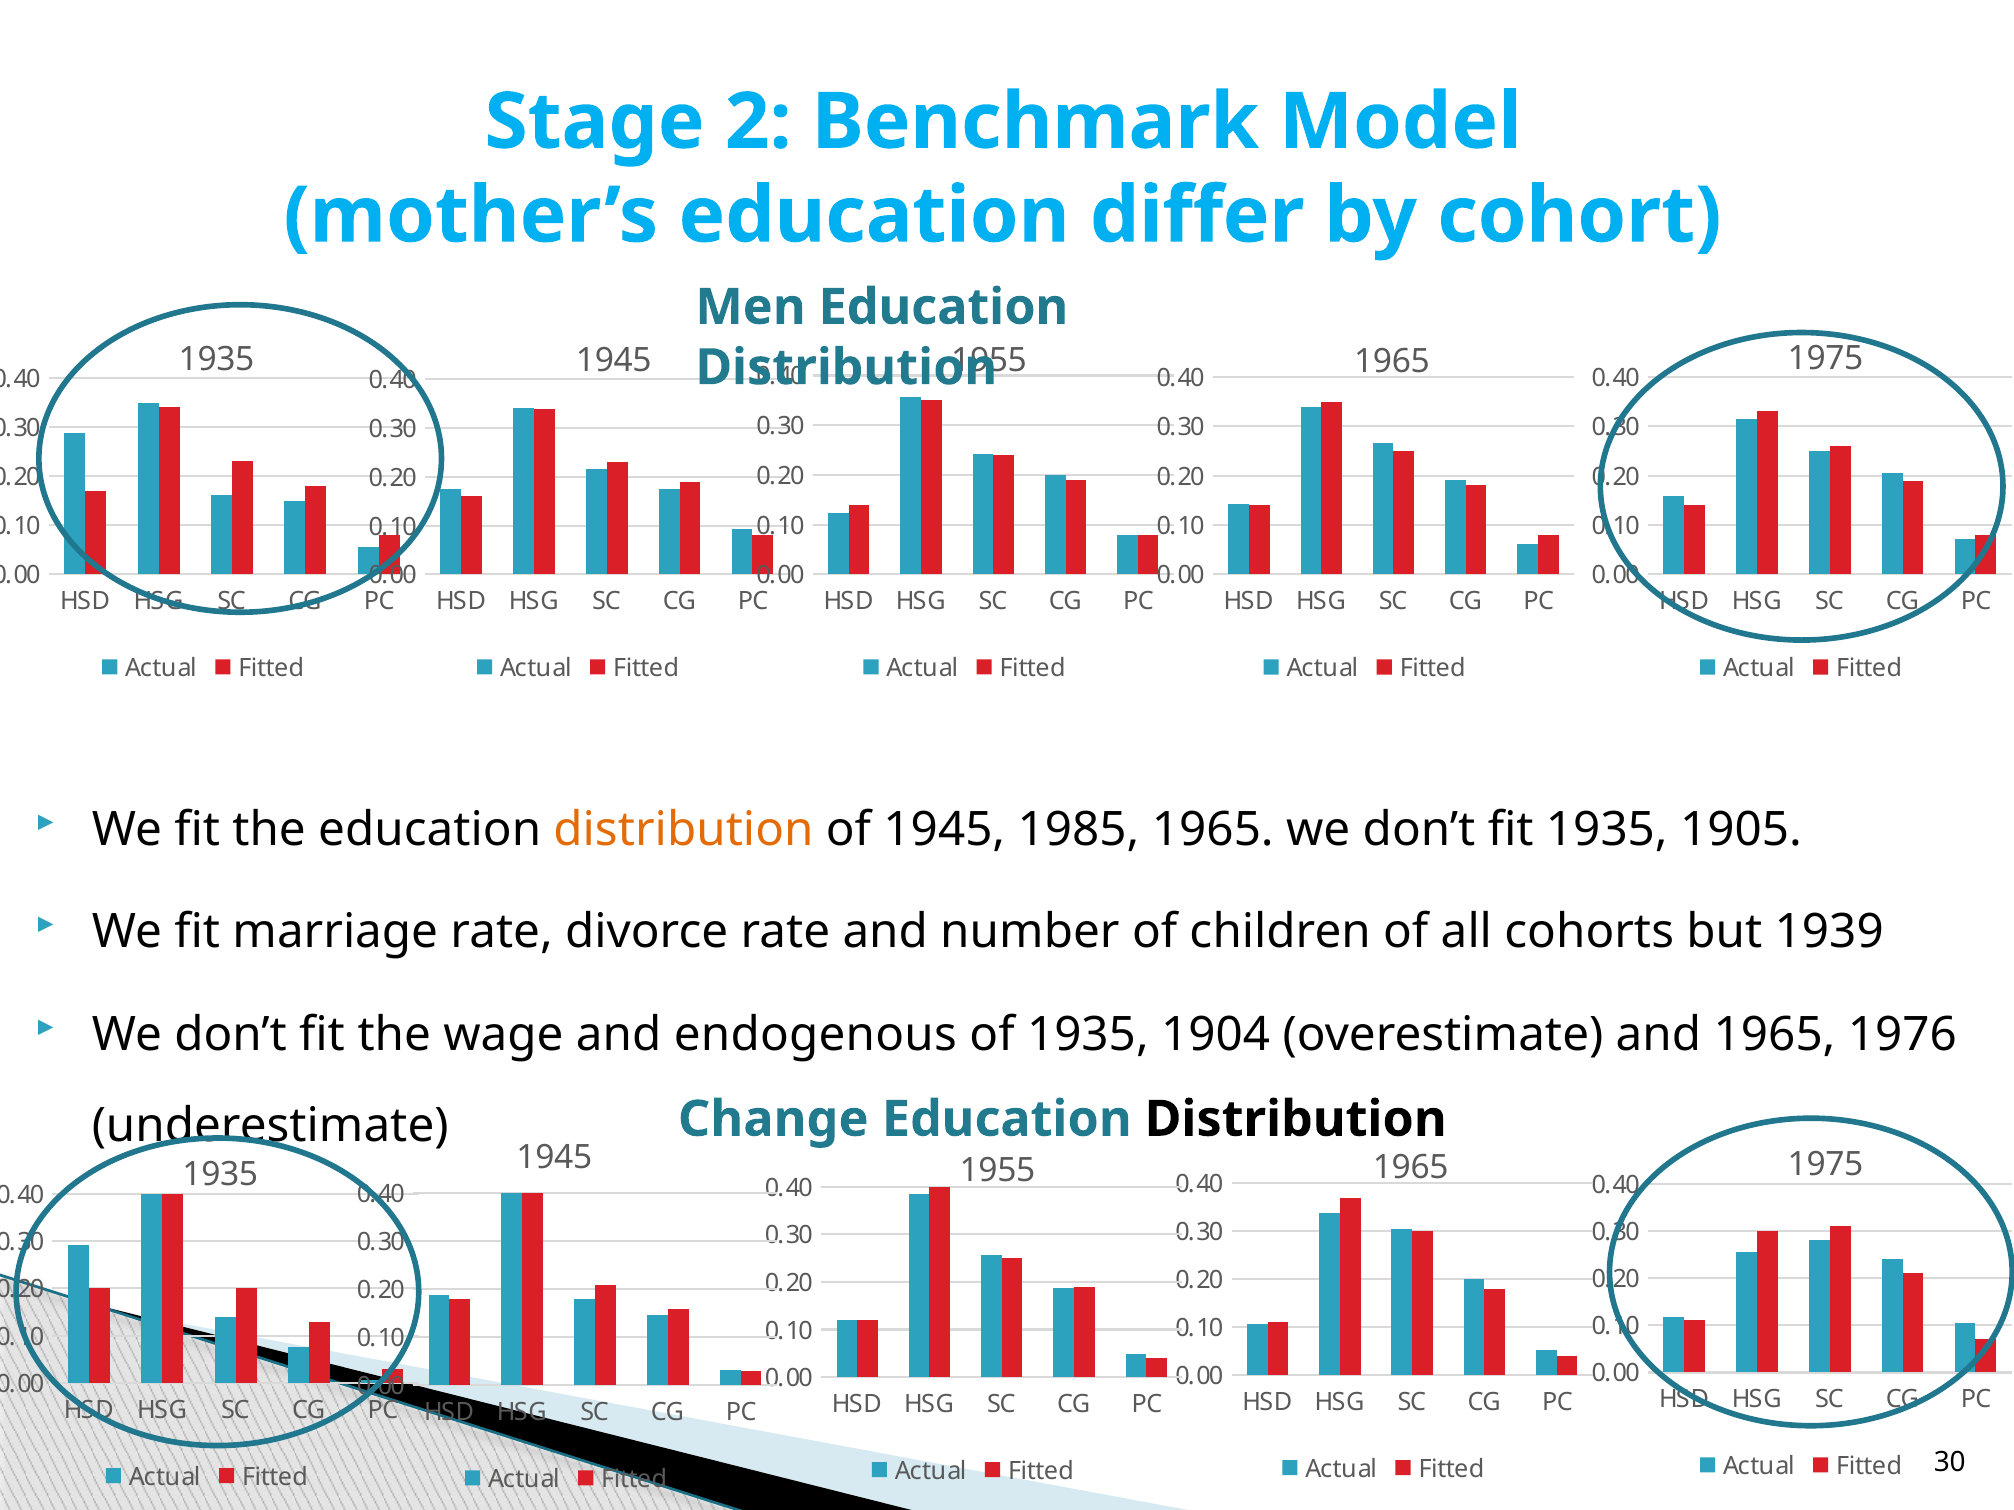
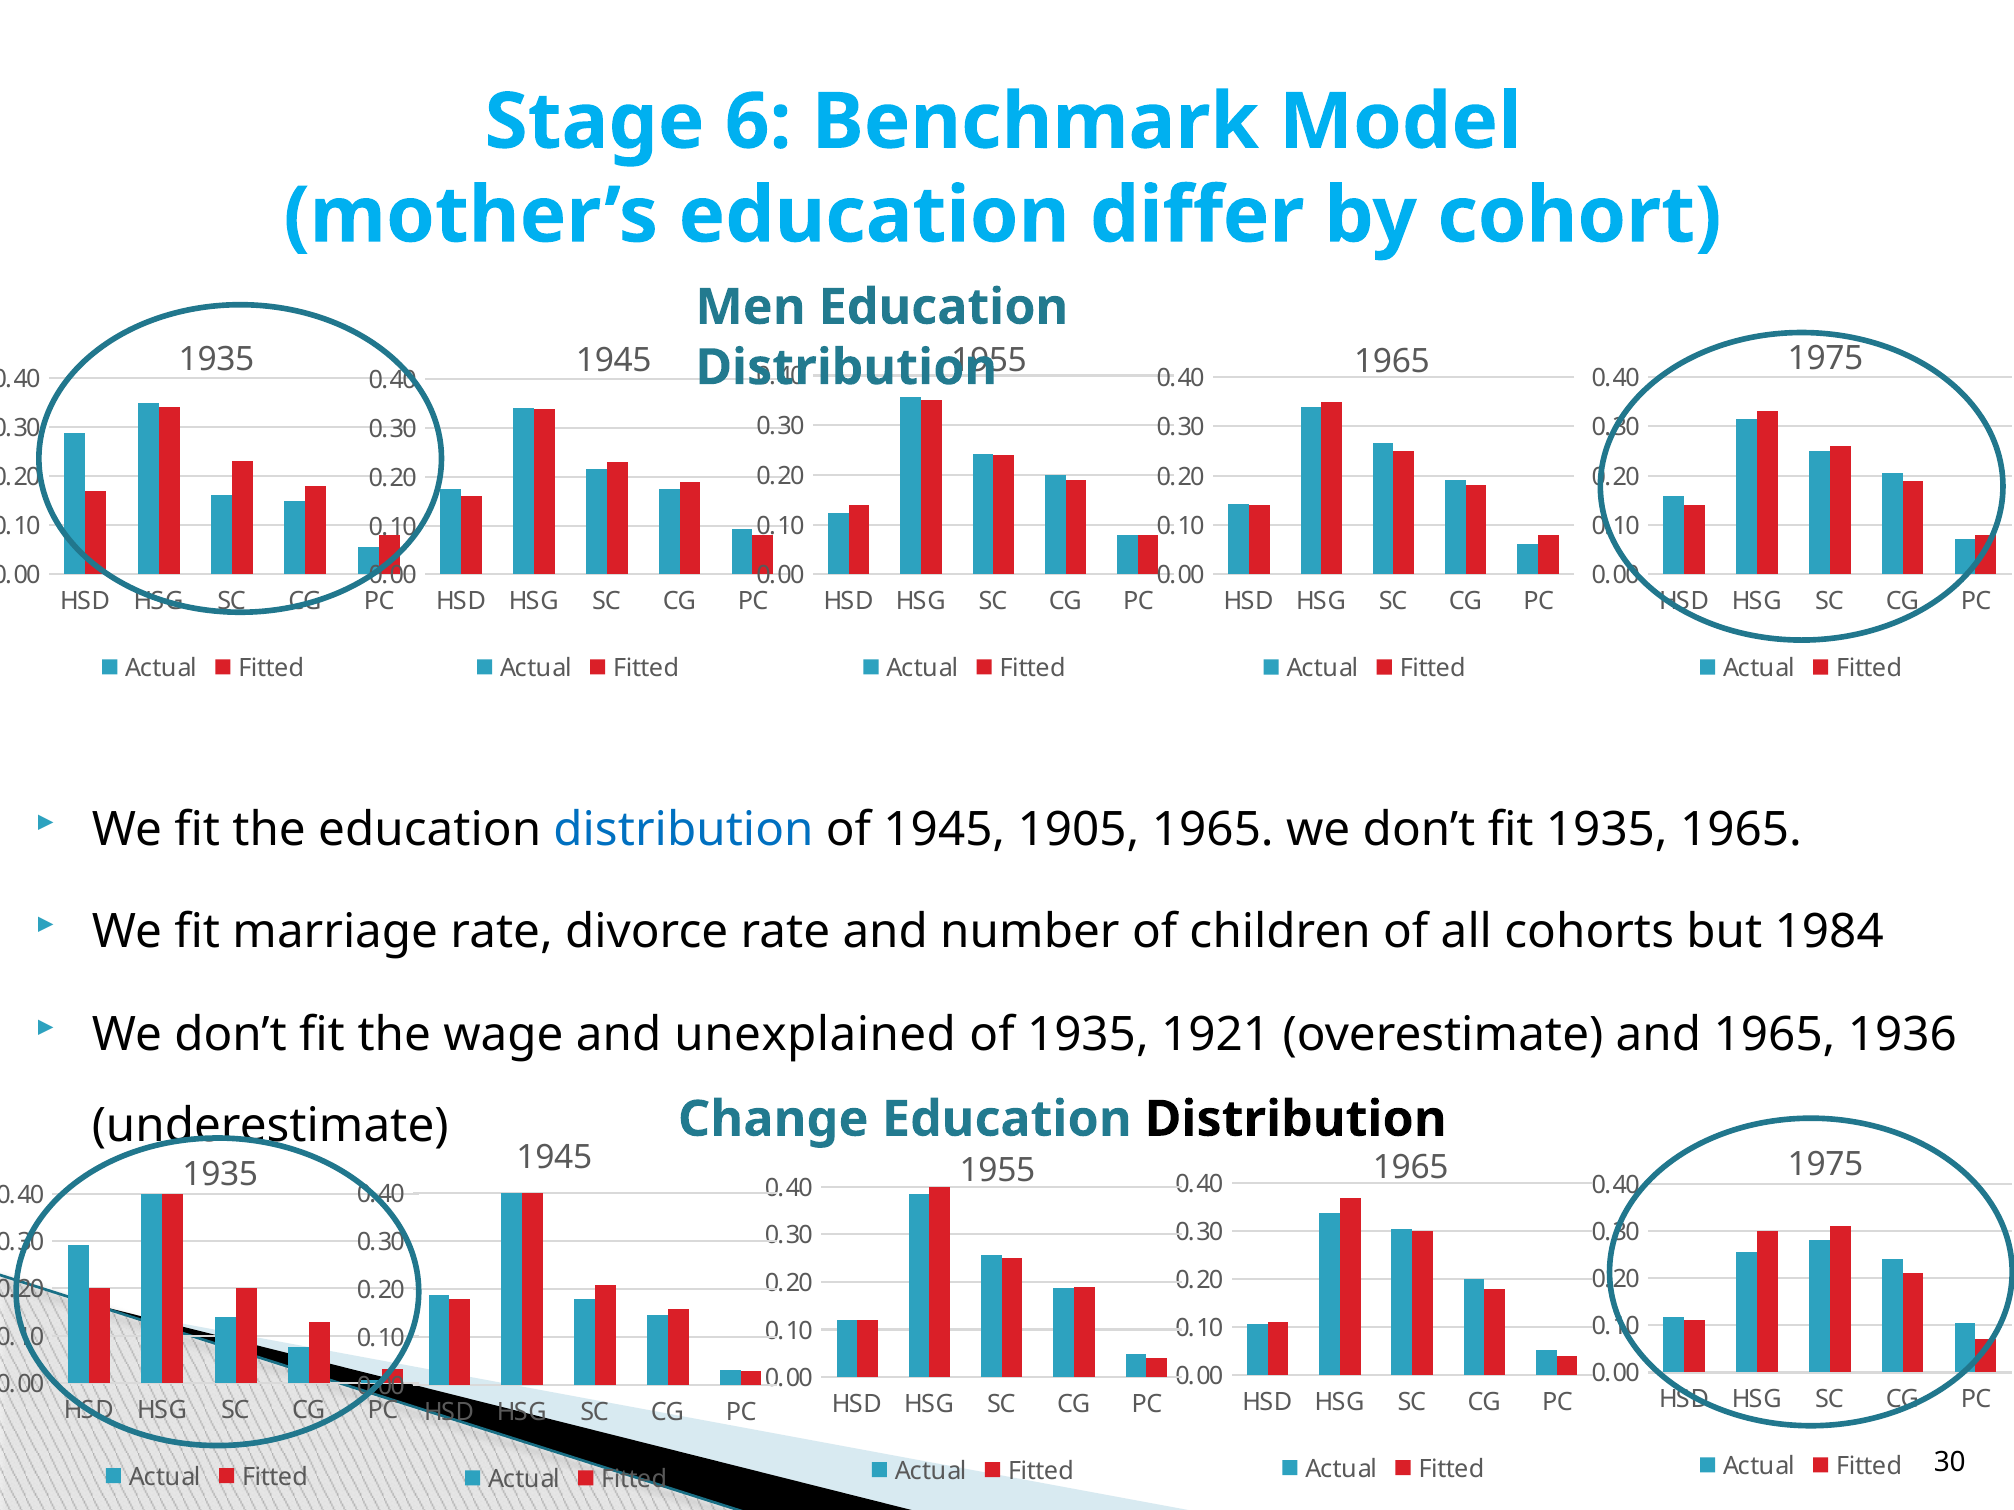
2: 2 -> 6
distribution at (683, 830) colour: orange -> blue
1985: 1985 -> 1905
1935 1905: 1905 -> 1965
1939: 1939 -> 1984
endogenous: endogenous -> unexplained
1904: 1904 -> 1921
1976: 1976 -> 1936
